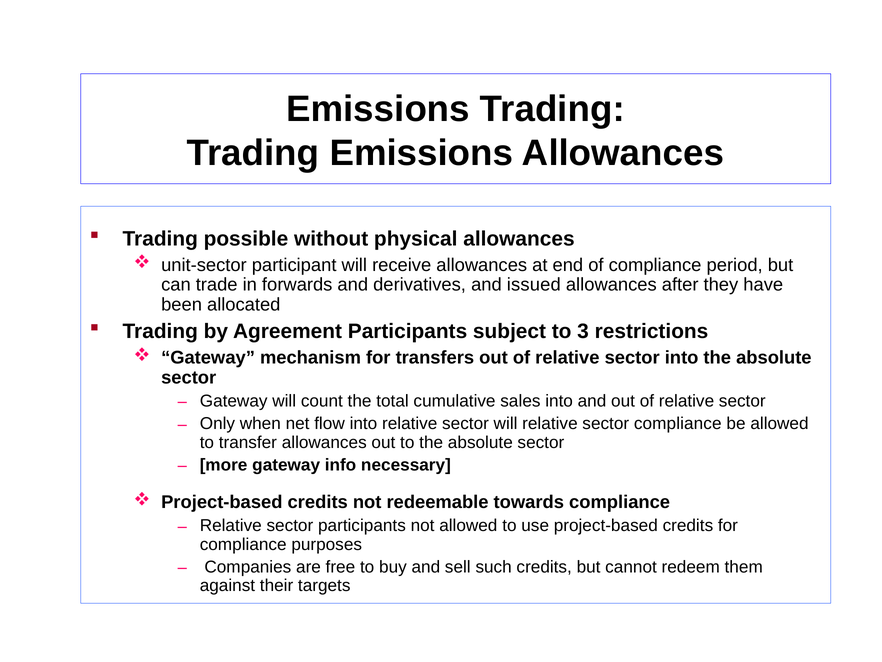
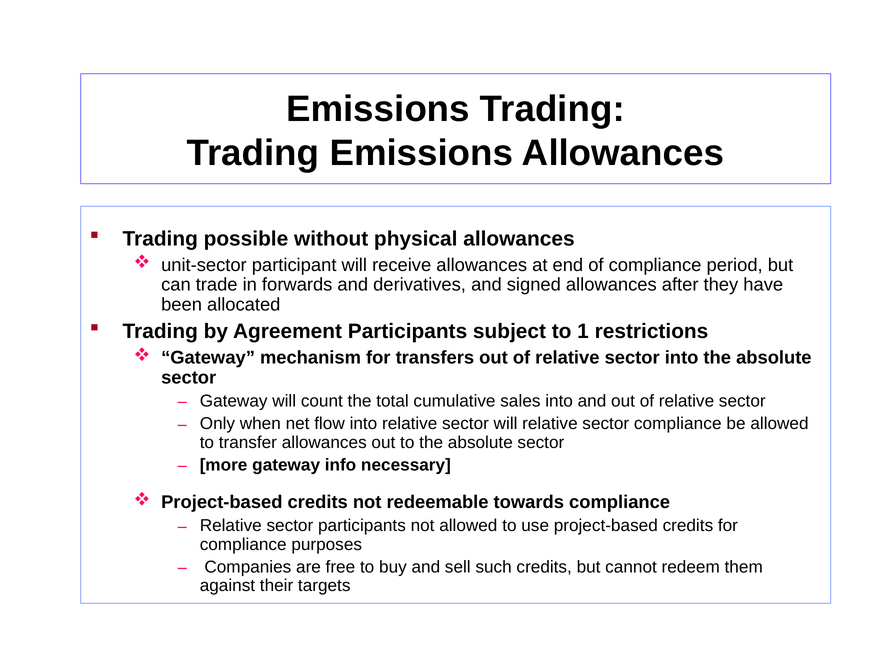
issued: issued -> signed
3: 3 -> 1
